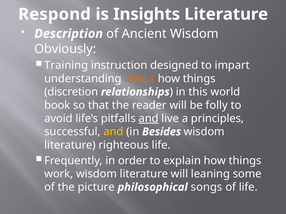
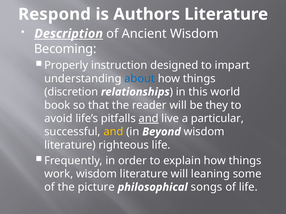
Insights: Insights -> Authors
Description underline: none -> present
Obviously: Obviously -> Becoming
Training: Training -> Properly
about colour: orange -> blue
folly: folly -> they
principles: principles -> particular
Besides: Besides -> Beyond
